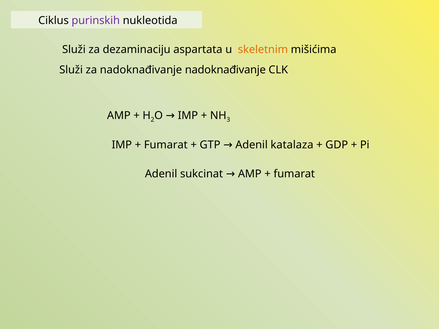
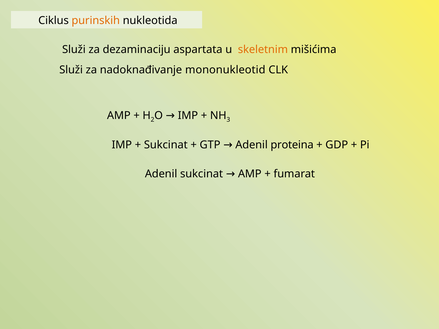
purinskih colour: purple -> orange
nadoknađivanje nadoknađivanje: nadoknađivanje -> mononukleotid
Fumarat at (166, 145): Fumarat -> Sukcinat
katalaza: katalaza -> proteina
